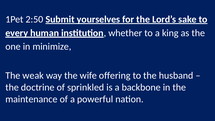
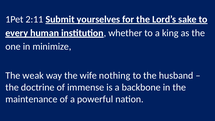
2:50: 2:50 -> 2:11
offering: offering -> nothing
sprinkled: sprinkled -> immense
